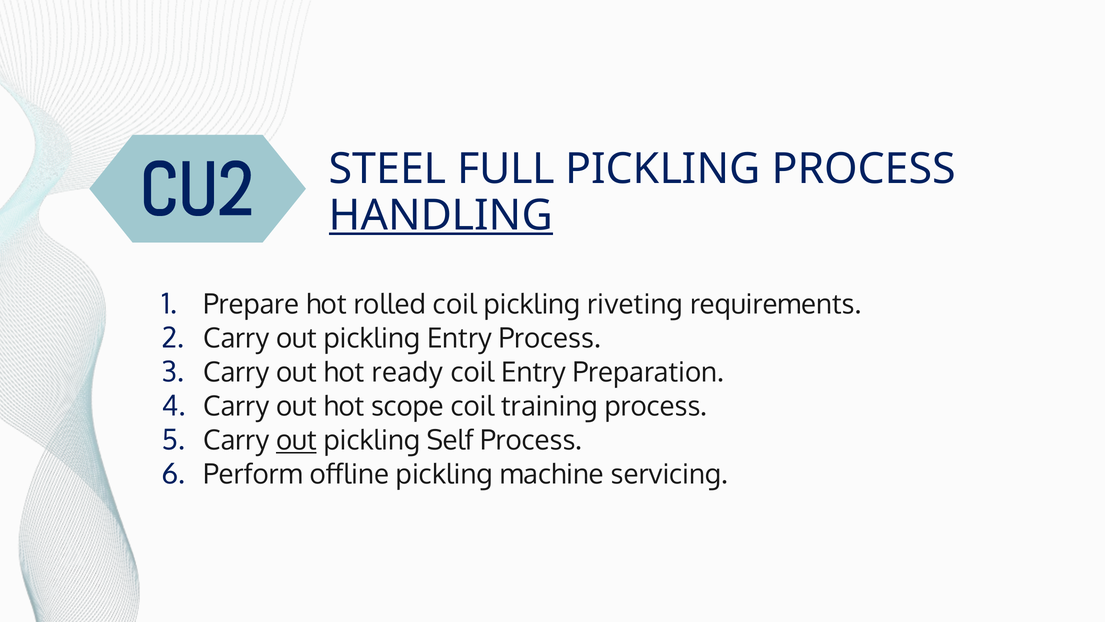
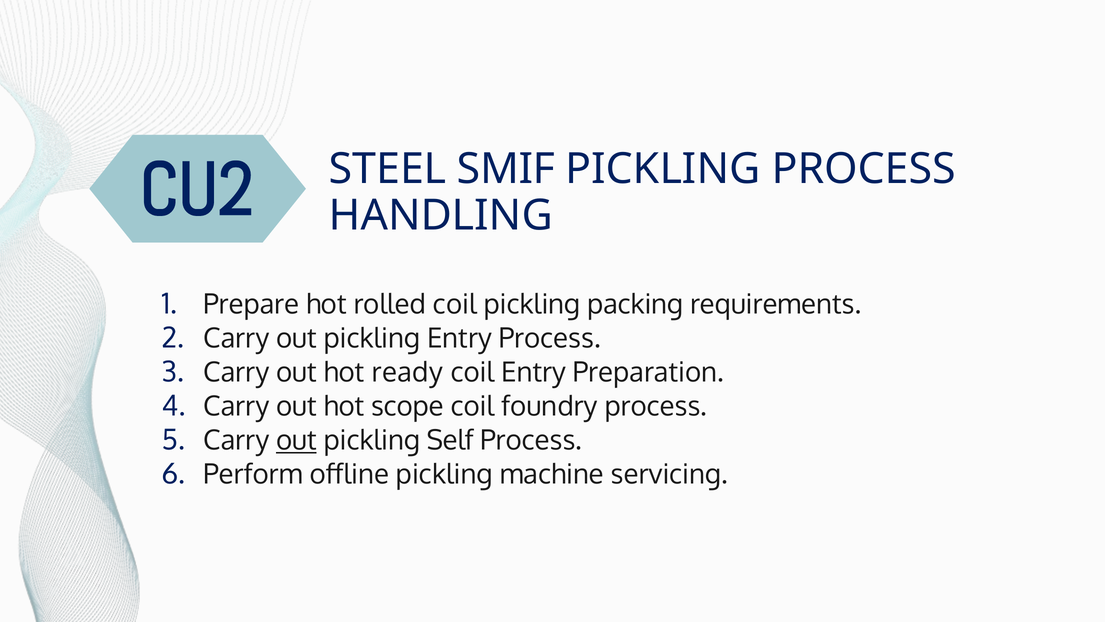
FULL: FULL -> SMIF
HANDLING underline: present -> none
riveting: riveting -> packing
training: training -> foundry
